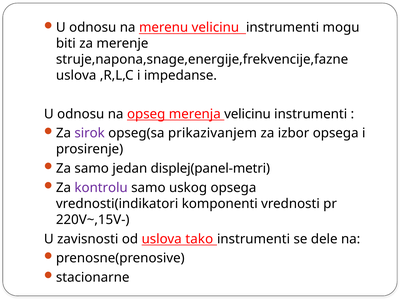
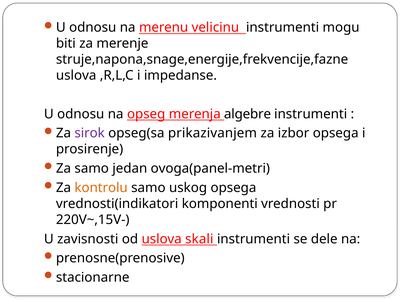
merenja velicinu: velicinu -> algebre
displej(panel-metri: displej(panel-metri -> ovoga(panel-metri
kontrolu colour: purple -> orange
tako: tako -> skali
